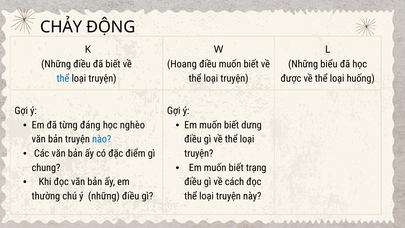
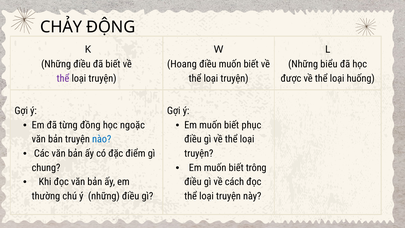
thể at (63, 78) colour: blue -> purple
đáng: đáng -> đồng
nghèo: nghèo -> ngoặc
dưng: dưng -> phục
trạng: trạng -> trông
